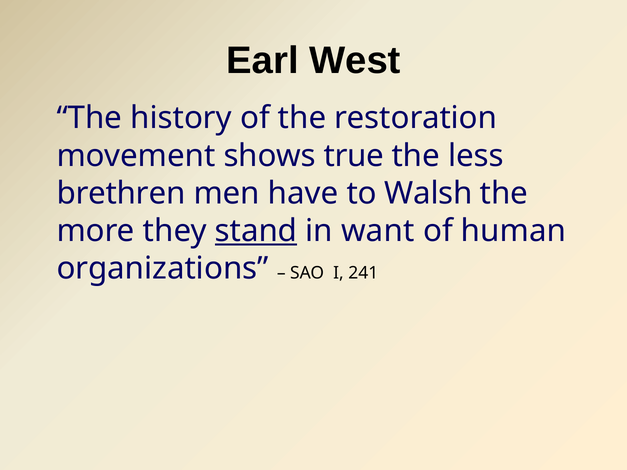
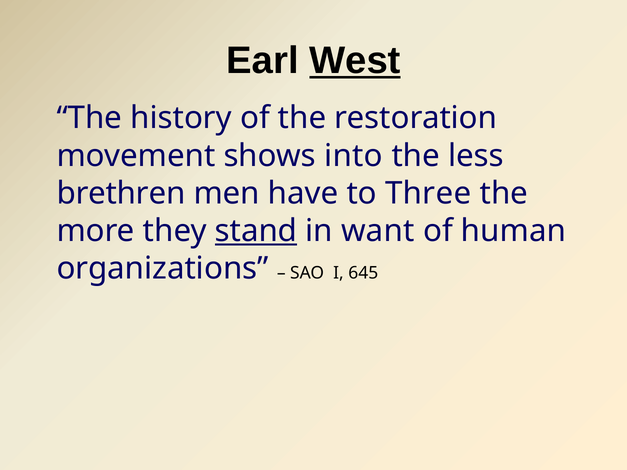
West underline: none -> present
true: true -> into
Walsh: Walsh -> Three
241: 241 -> 645
